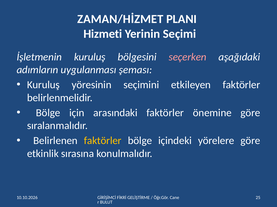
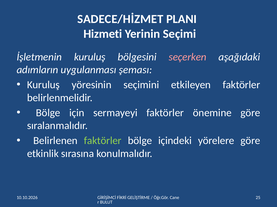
ZAMAN/HİZMET: ZAMAN/HİZMET -> SADECE/HİZMET
arasındaki: arasındaki -> sermayeyi
faktörler at (103, 141) colour: yellow -> light green
